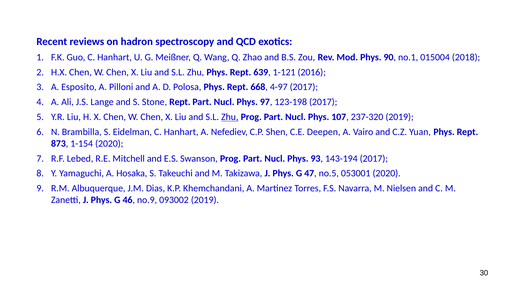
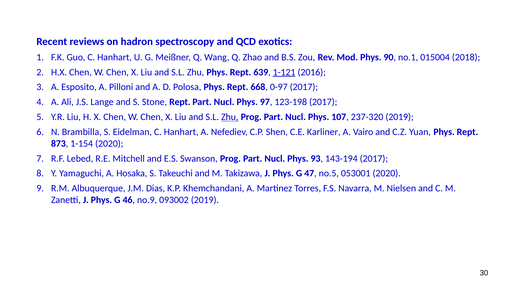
1-121 underline: none -> present
4-97: 4-97 -> 0-97
Deepen: Deepen -> Karliner
